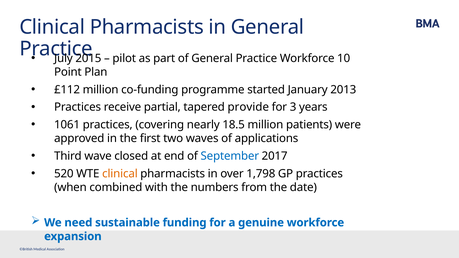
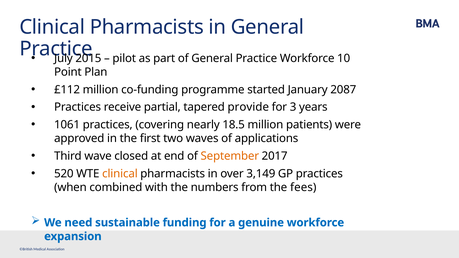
2013: 2013 -> 2087
September colour: blue -> orange
1,798: 1,798 -> 3,149
date: date -> fees
